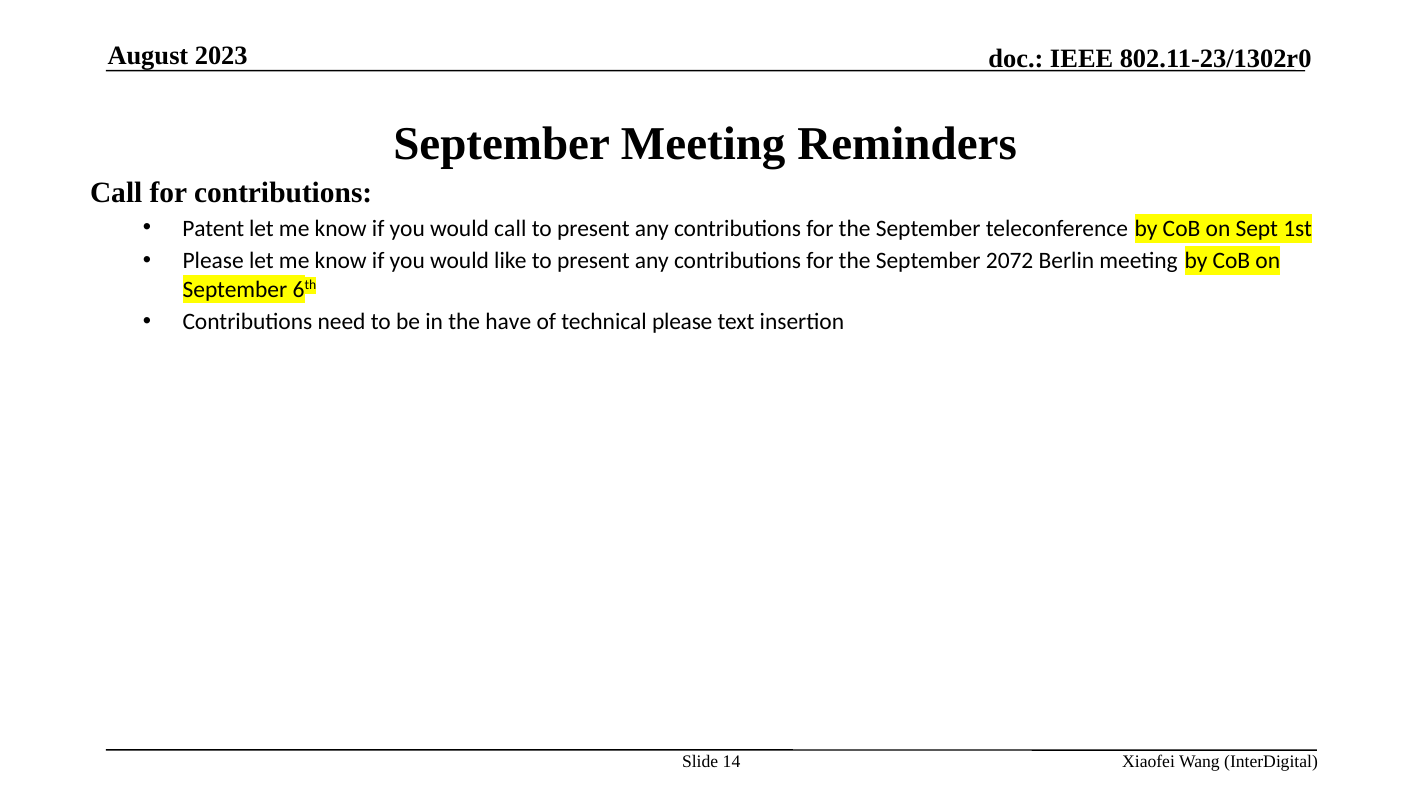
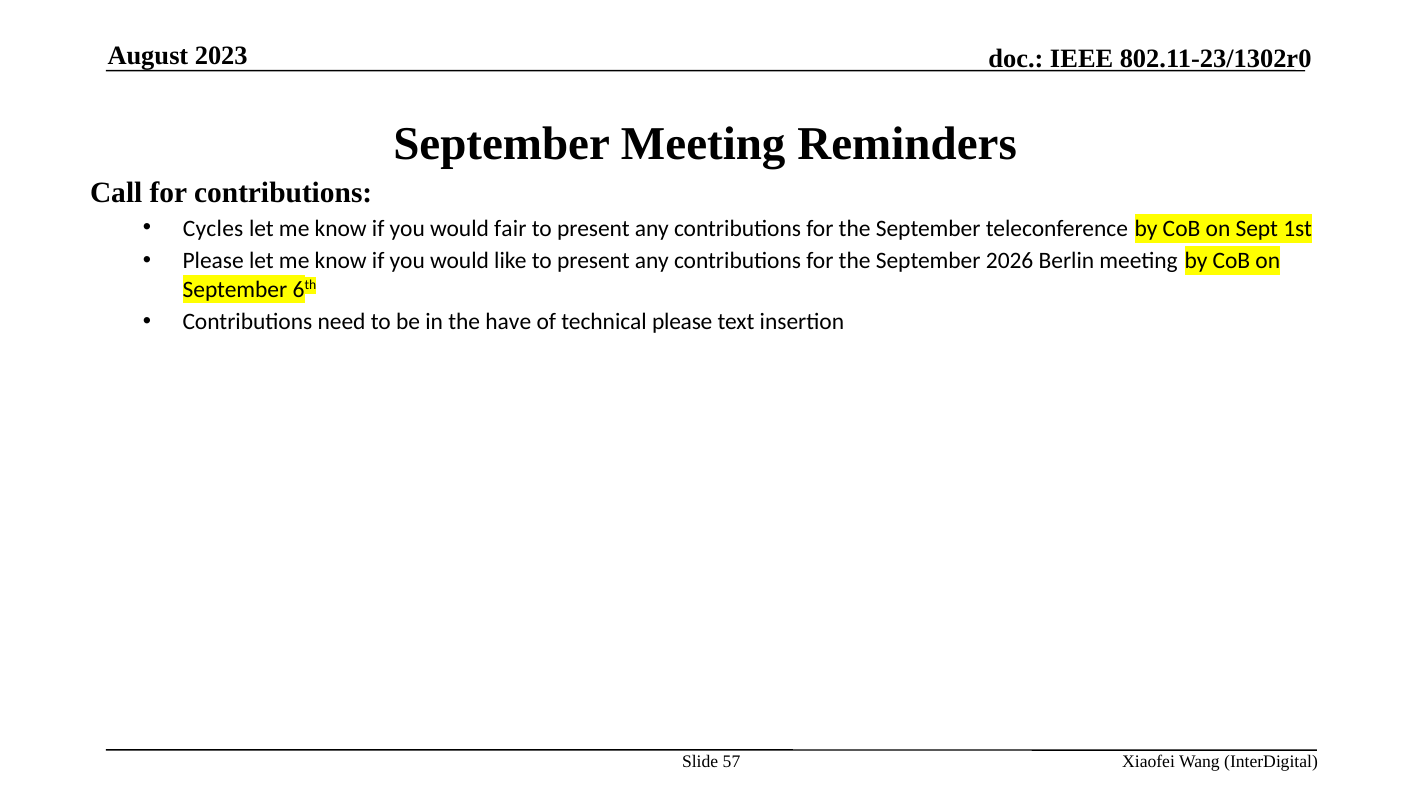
Patent: Patent -> Cycles
would call: call -> fair
2072: 2072 -> 2026
14: 14 -> 57
